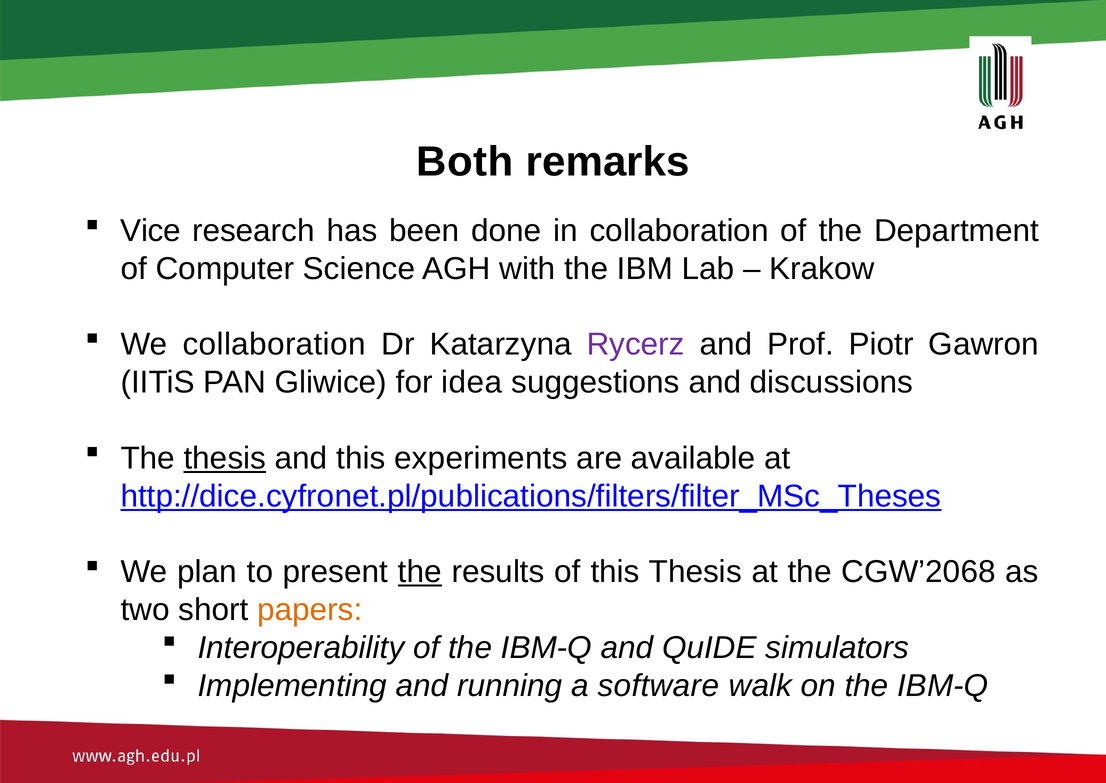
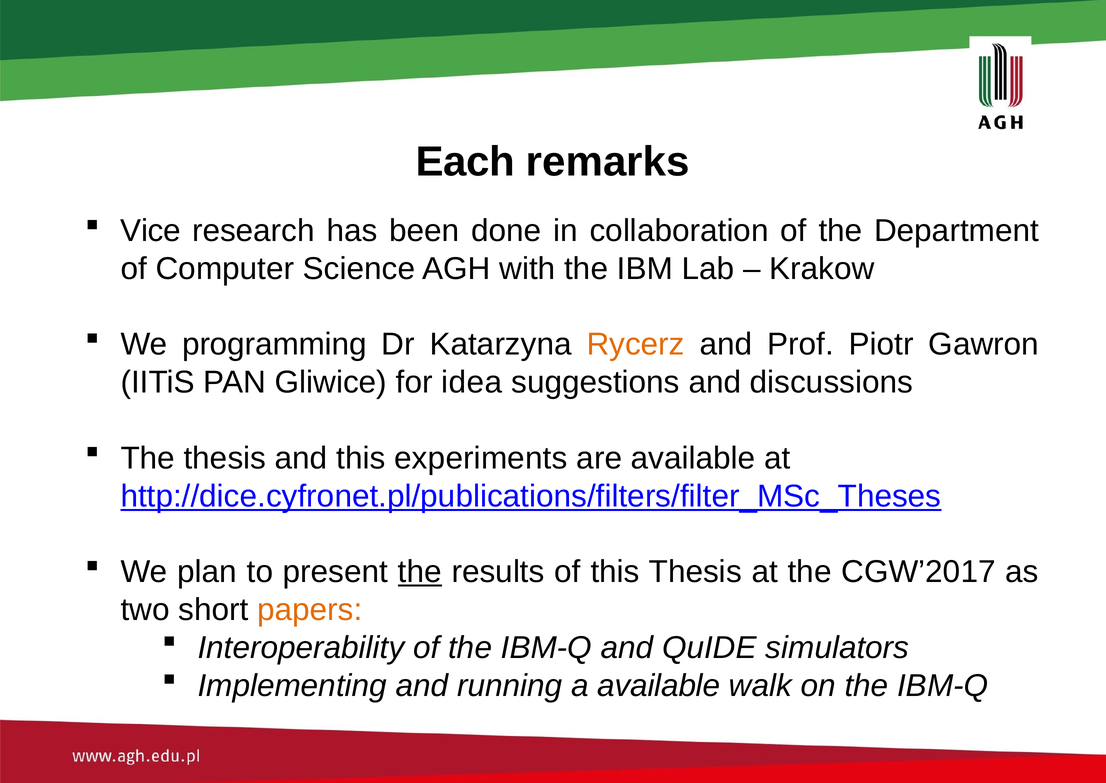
Both: Both -> Each
We collaboration: collaboration -> programming
Rycerz colour: purple -> orange
thesis at (225, 458) underline: present -> none
CGW’2068: CGW’2068 -> CGW’2017
a software: software -> available
